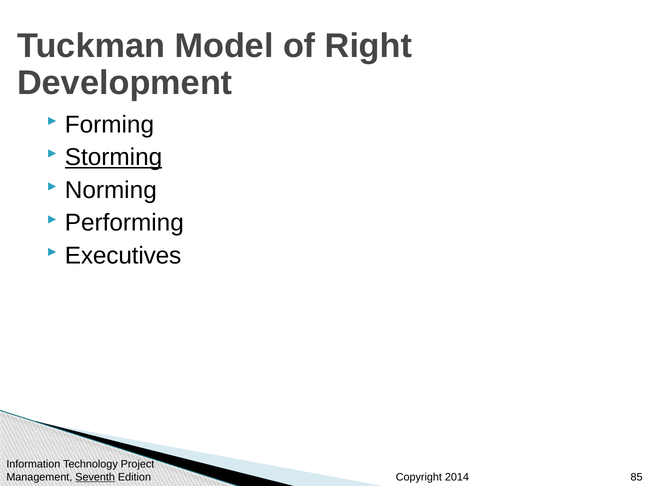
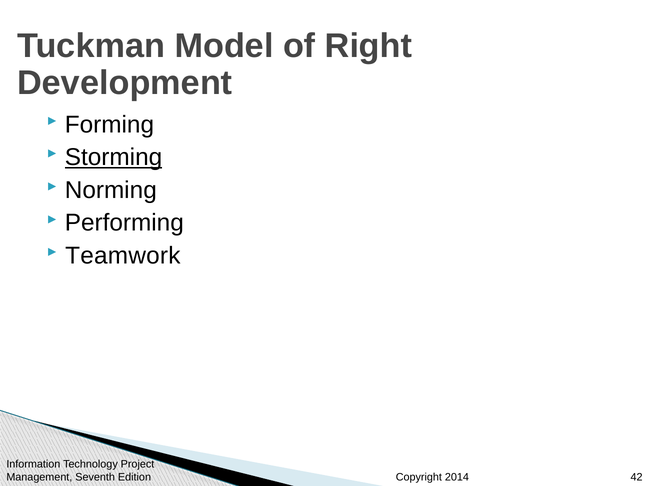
Executives: Executives -> Teamwork
Seventh underline: present -> none
85: 85 -> 42
